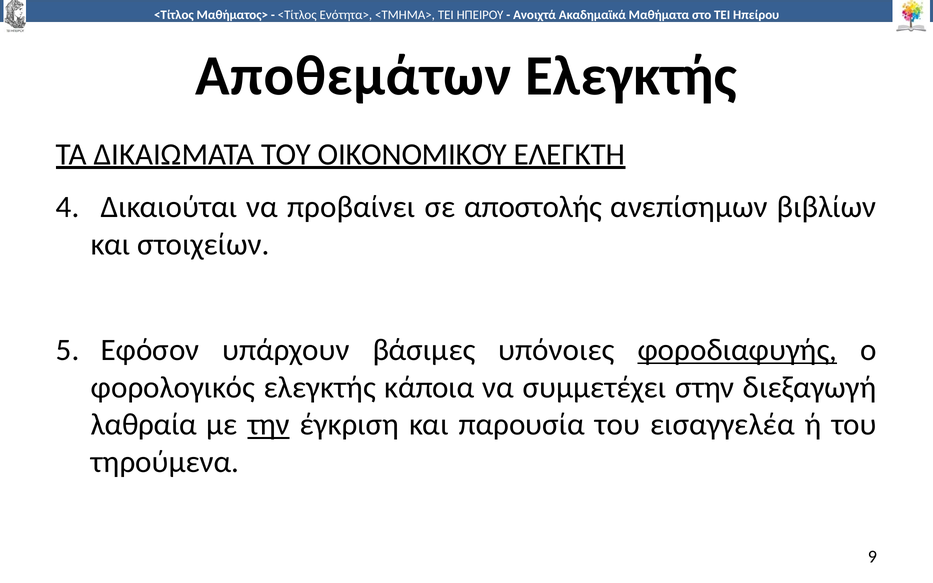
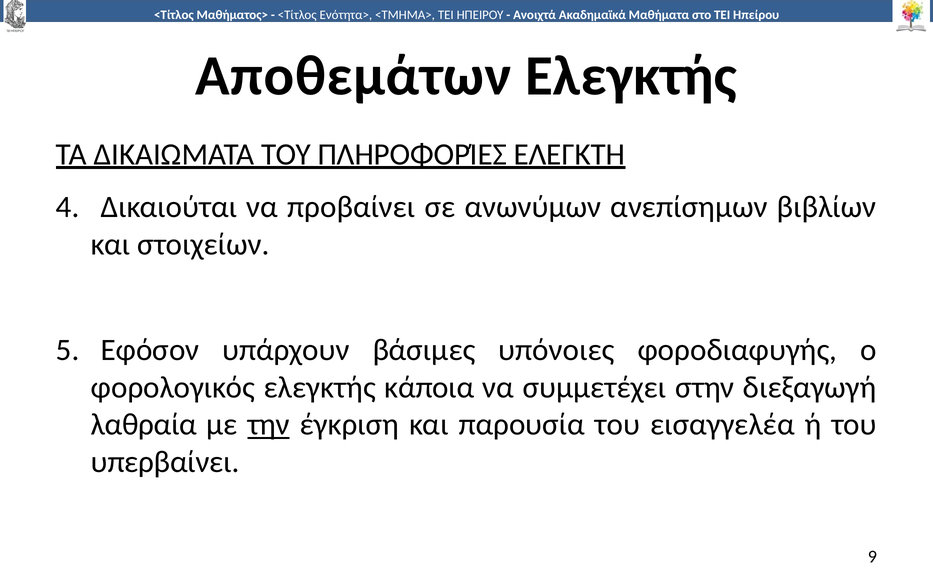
ΟΙΚΟΝΟΜΙΚΟΎ: ΟΙΚΟΝΟΜΙΚΟΎ -> ΠΛΗΡΟΦΟΡΊΕΣ
αποστολής: αποστολής -> ανωνύμων
φοροδιαφυγής underline: present -> none
τηρούμενα: τηρούμενα -> υπερβαίνει
